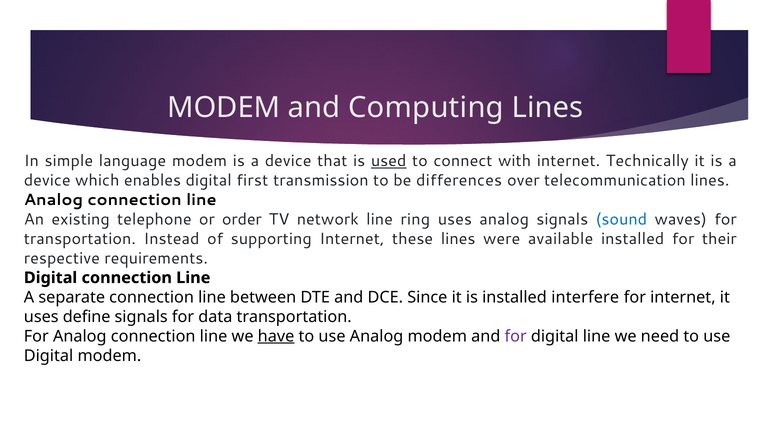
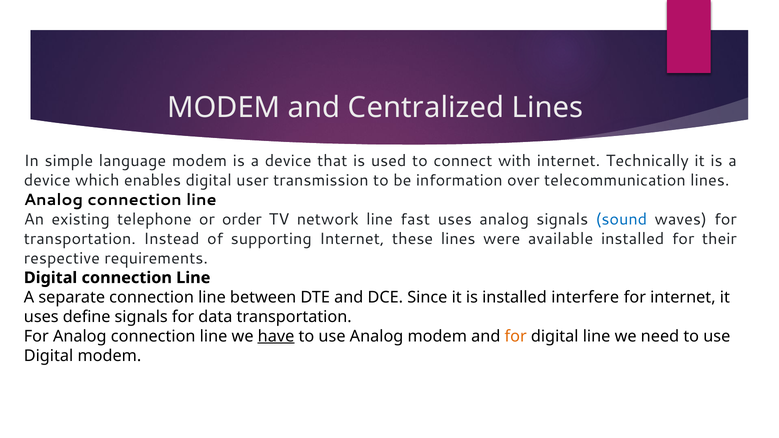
Computing: Computing -> Centralized
used underline: present -> none
first: first -> user
differences: differences -> information
ring: ring -> fast
for at (516, 336) colour: purple -> orange
